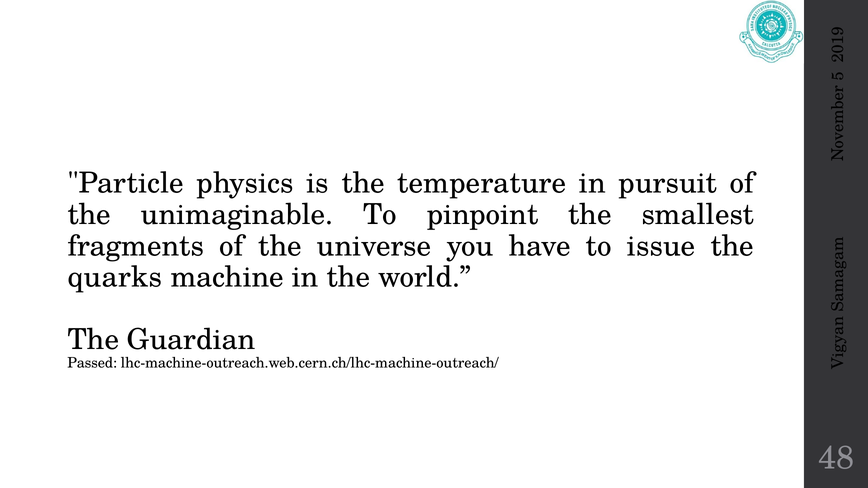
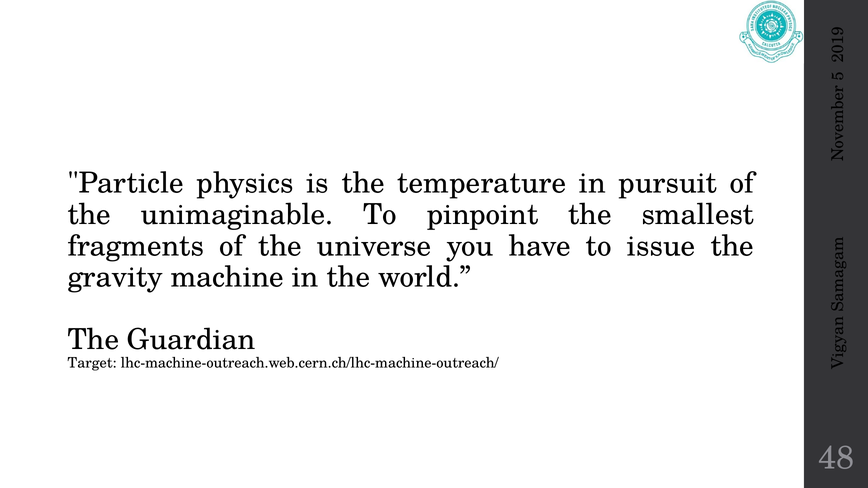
quarks: quarks -> gravity
Passed: Passed -> Target
